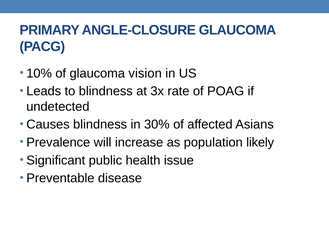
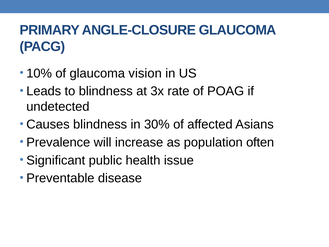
likely: likely -> often
